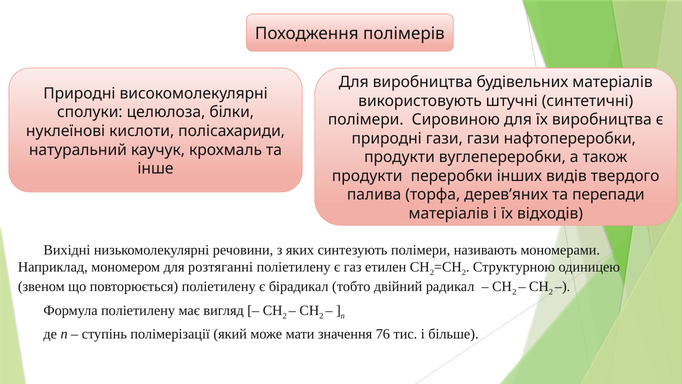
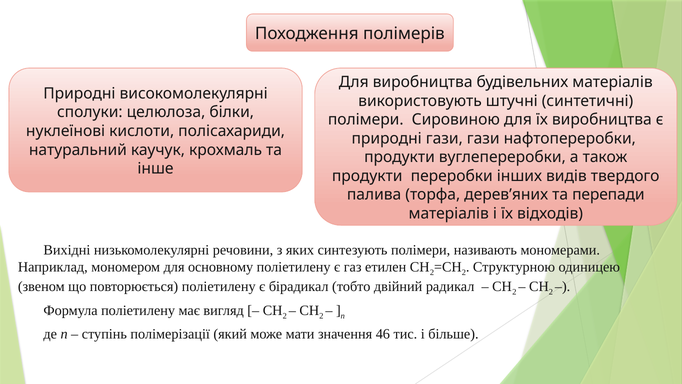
розтяганні: розтяганні -> основному
76: 76 -> 46
